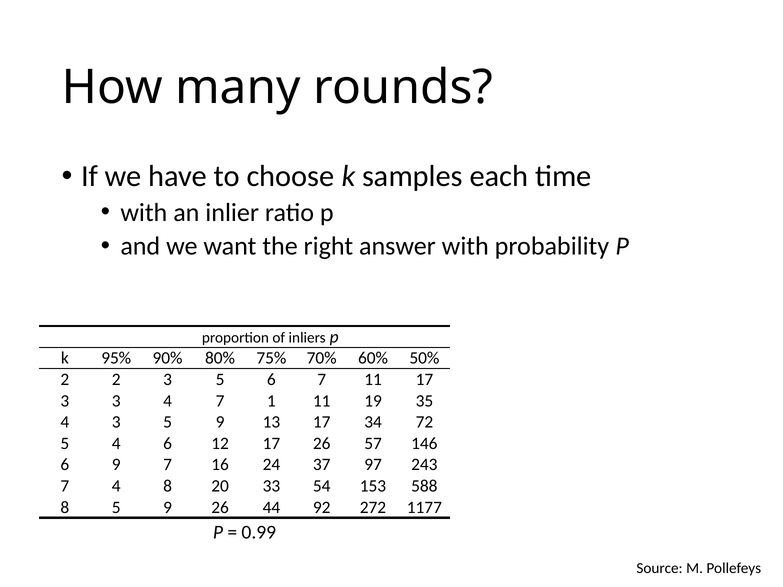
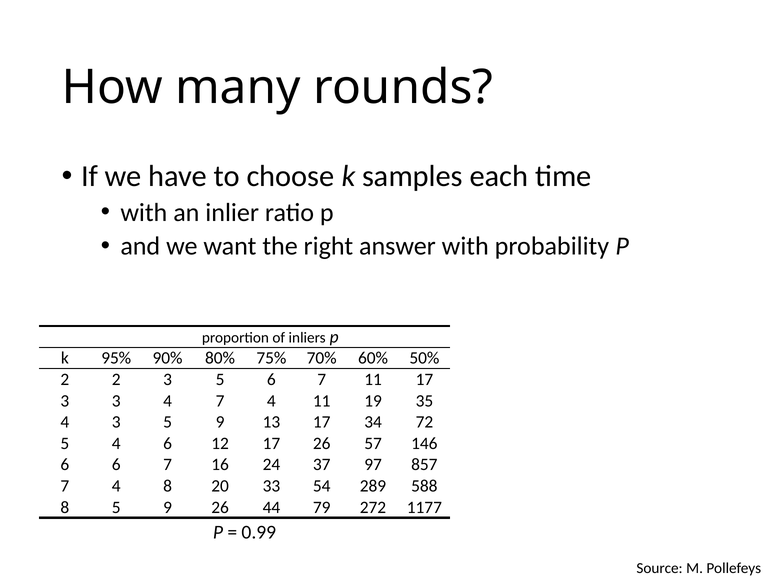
4 7 1: 1 -> 4
6 9: 9 -> 6
243: 243 -> 857
153: 153 -> 289
92: 92 -> 79
